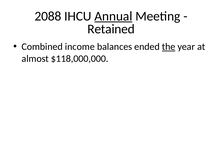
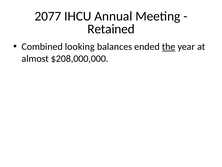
2088: 2088 -> 2077
Annual underline: present -> none
income: income -> looking
$118,000,000: $118,000,000 -> $208,000,000
